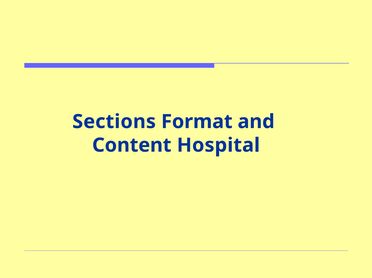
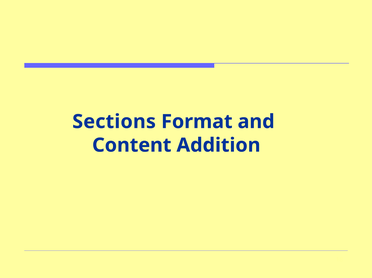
Hospital: Hospital -> Addition
